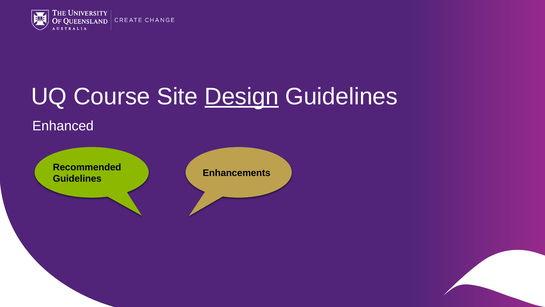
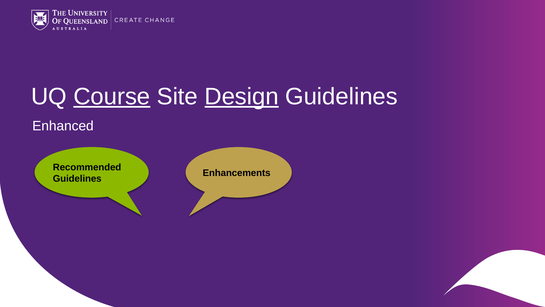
Course underline: none -> present
